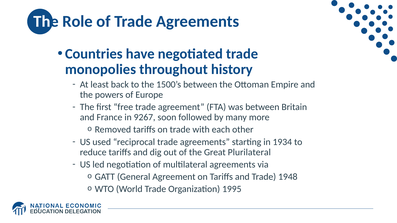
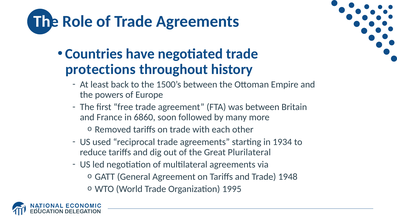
monopolies: monopolies -> protections
9267: 9267 -> 6860
